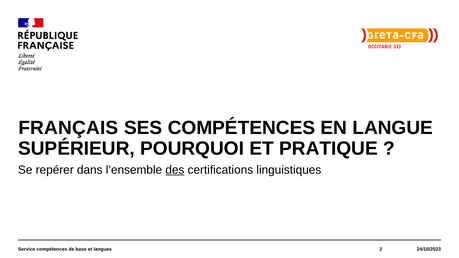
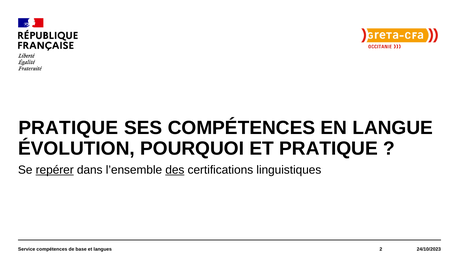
FRANÇAIS at (68, 128): FRANÇAIS -> PRATIQUE
SUPÉRIEUR: SUPÉRIEUR -> ÉVOLUTION
repérer underline: none -> present
